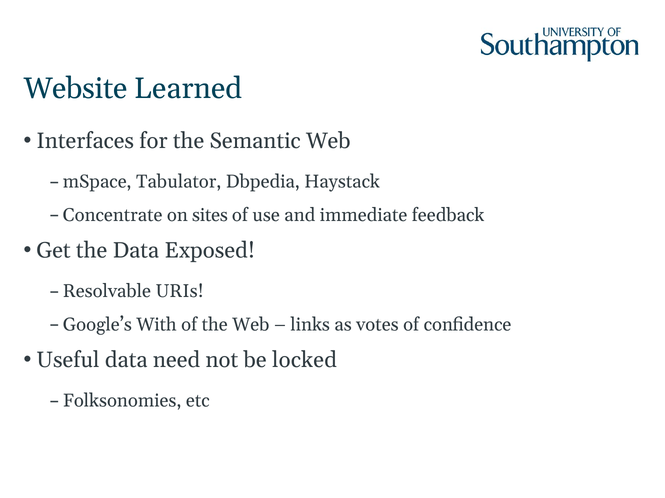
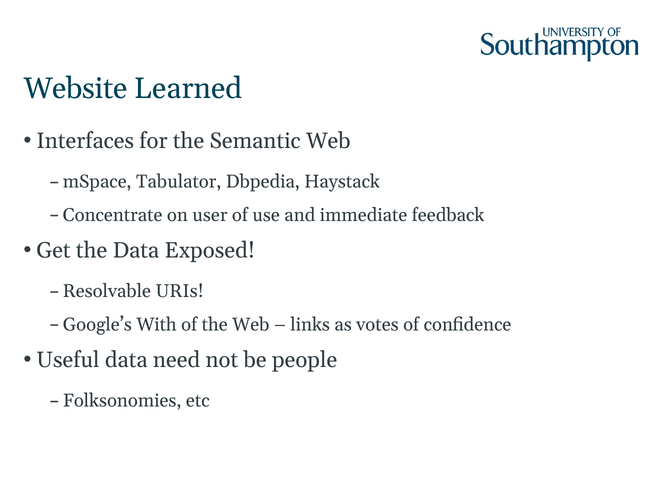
sites: sites -> user
locked: locked -> people
